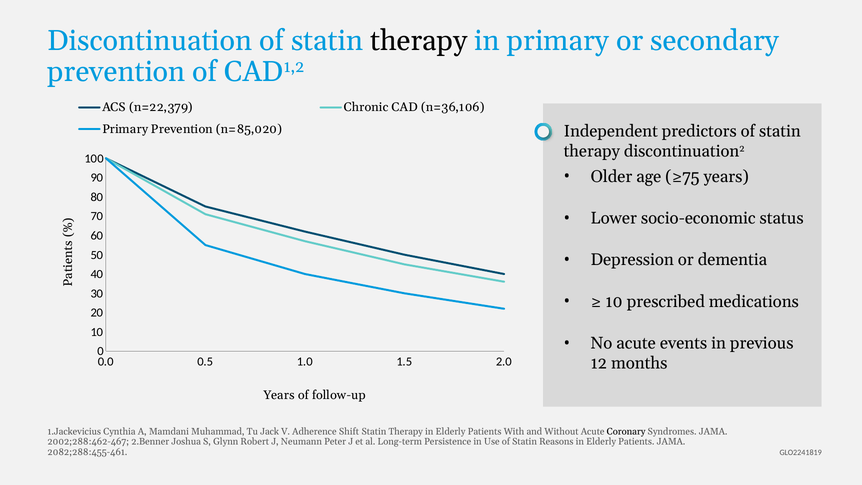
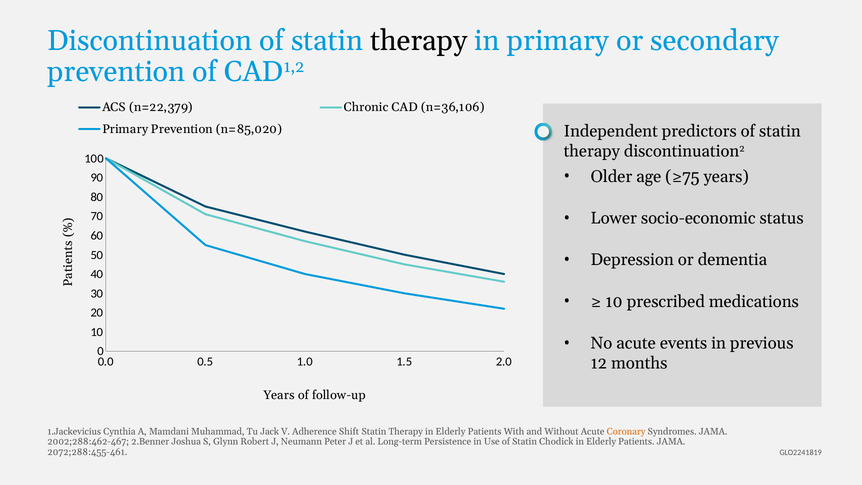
Coronary colour: black -> orange
Reasons: Reasons -> Chodick
2082;288:455-461: 2082;288:455-461 -> 2072;288:455-461
